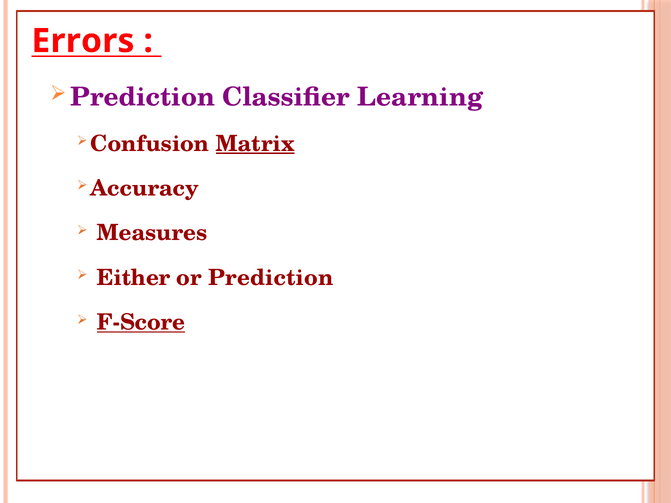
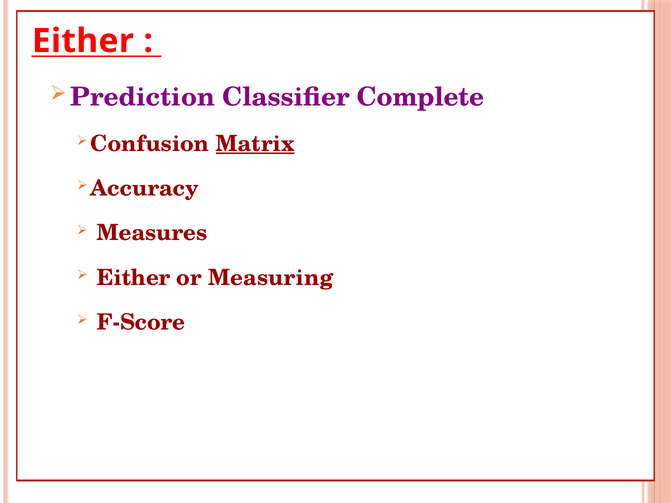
Errors at (83, 41): Errors -> Either
Learning: Learning -> Complete
or Prediction: Prediction -> Measuring
F-Score underline: present -> none
